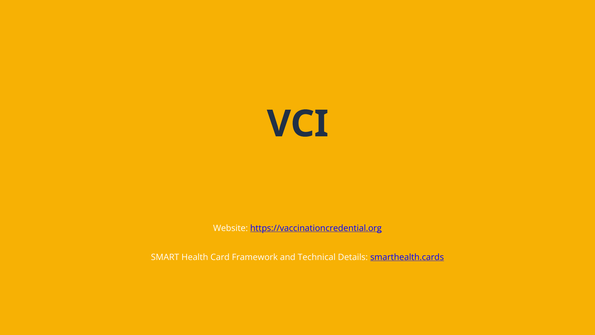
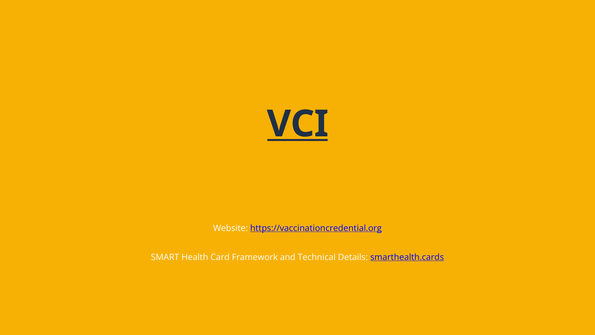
VCI underline: none -> present
